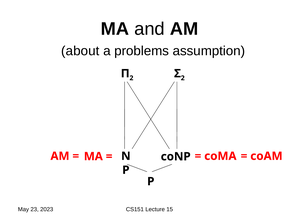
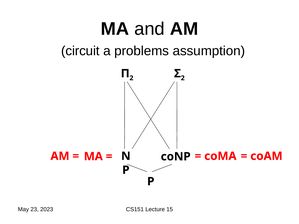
about: about -> circuit
